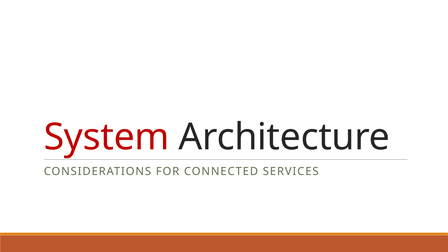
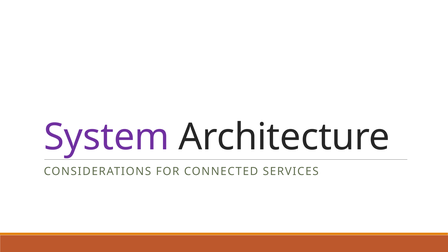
System colour: red -> purple
